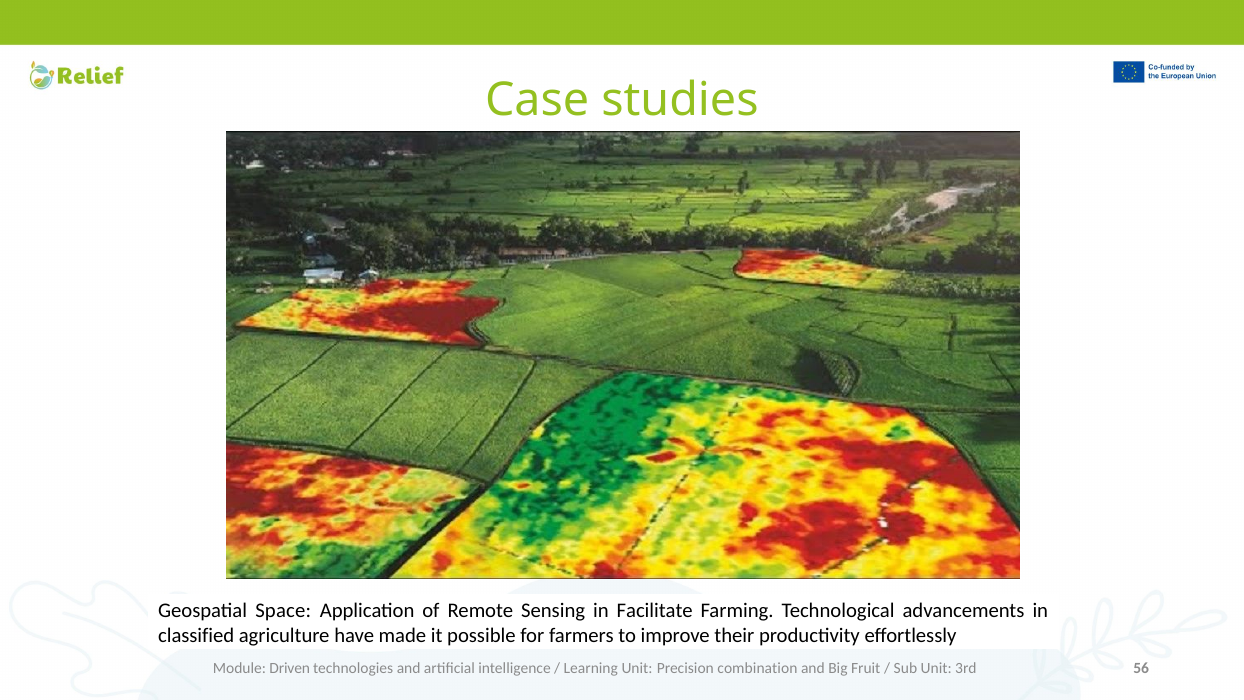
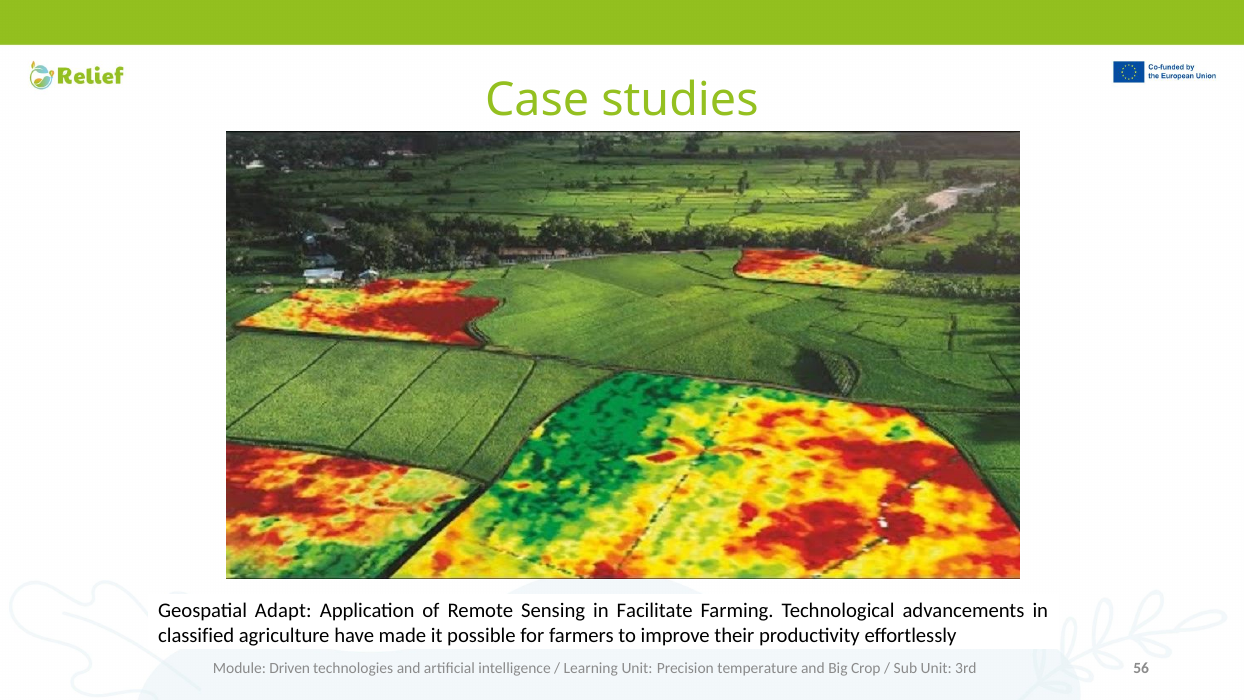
Space: Space -> Adapt
combination: combination -> temperature
Fruit: Fruit -> Crop
